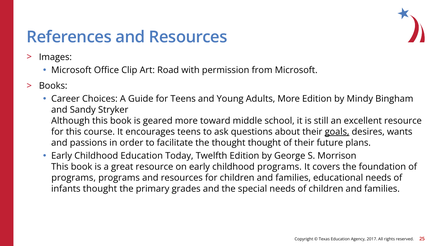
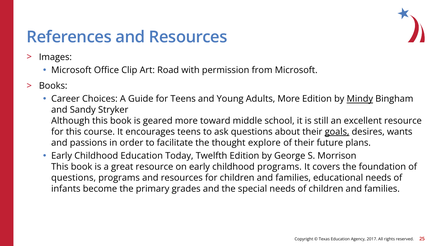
Mindy underline: none -> present
thought thought: thought -> explore
programs at (74, 178): programs -> questions
infants thought: thought -> become
